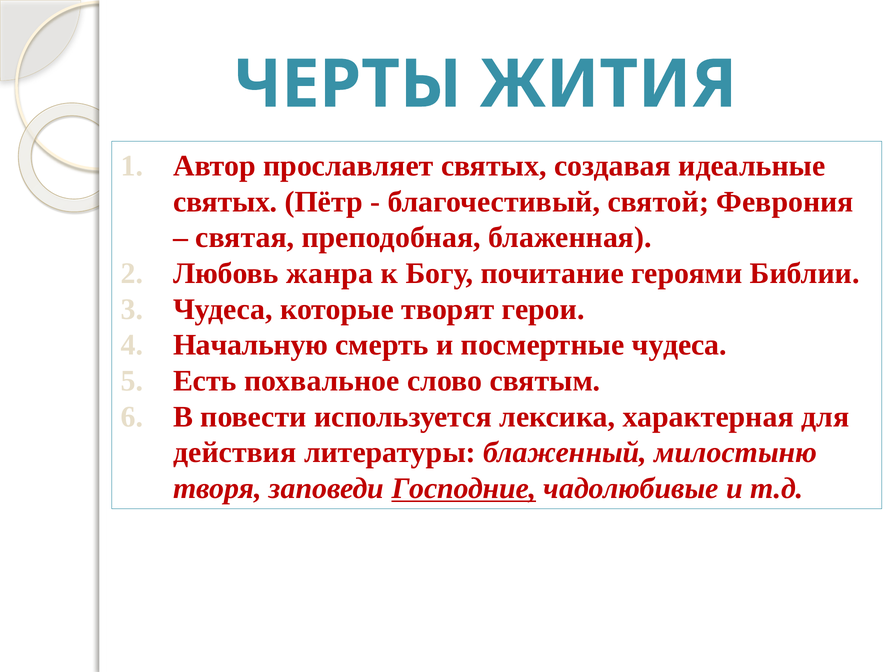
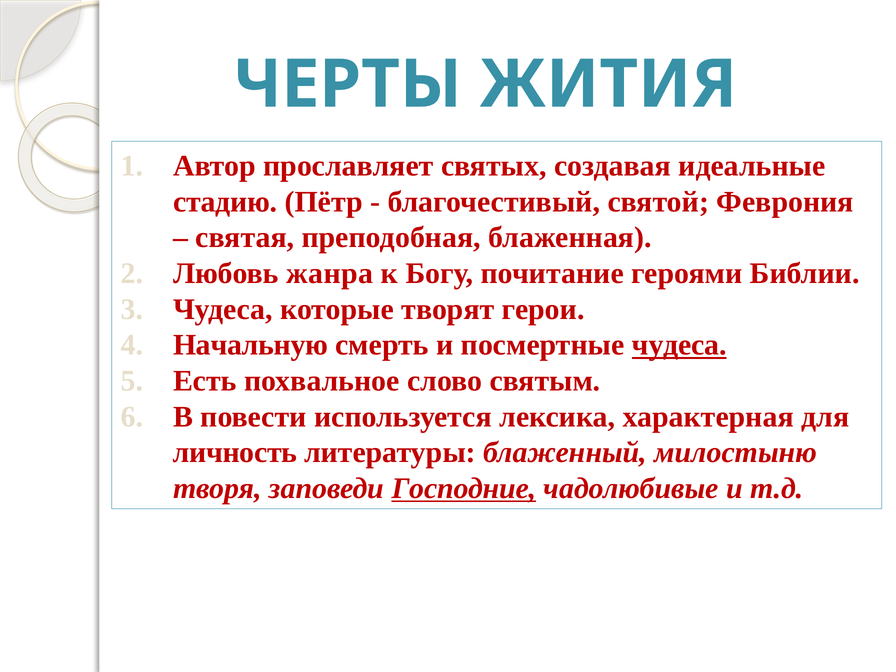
святых at (225, 202): святых -> стадию
чудеса at (679, 345) underline: none -> present
действия: действия -> личность
